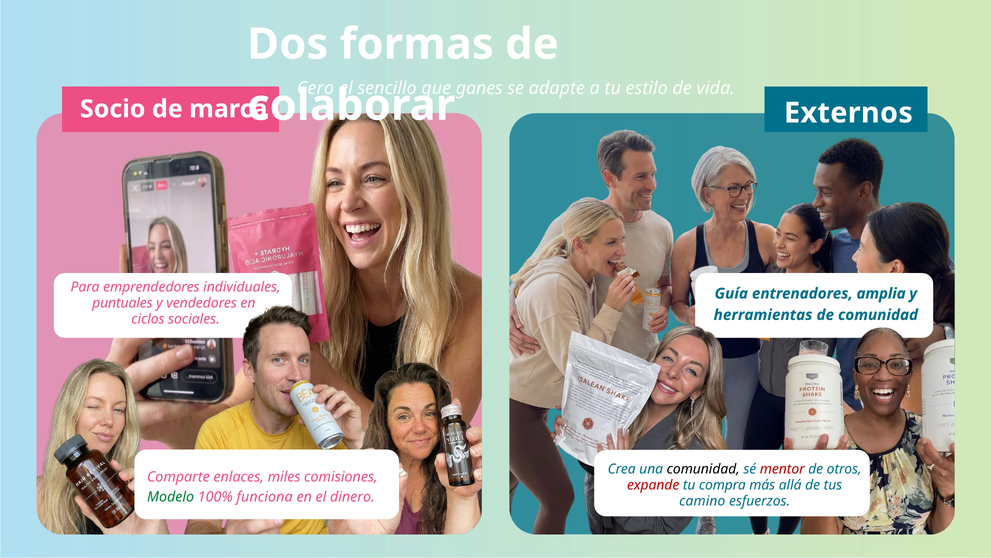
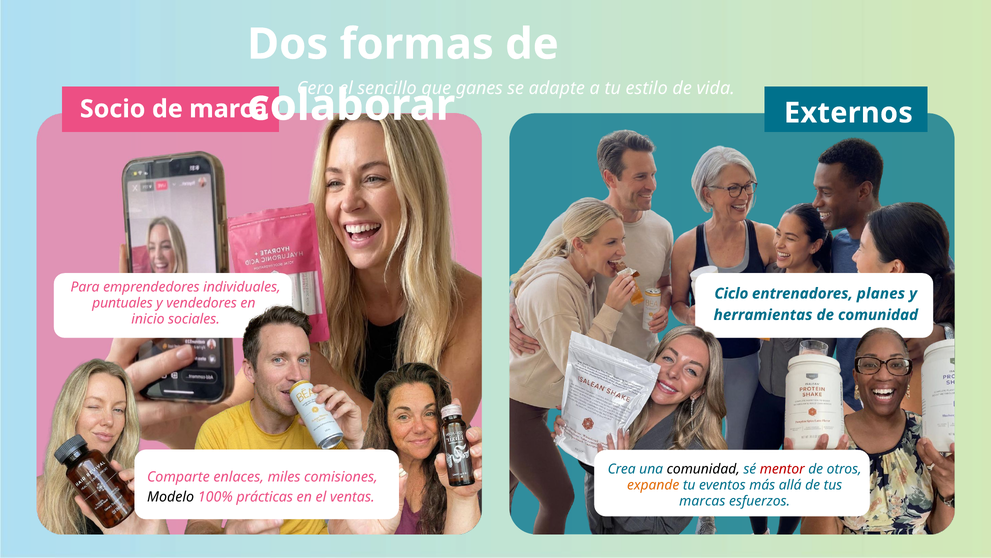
Guía: Guía -> Ciclo
amplia: amplia -> planes
ciclos: ciclos -> inicio
expande colour: red -> orange
compra: compra -> eventos
Modelo colour: green -> black
funciona: funciona -> prácticas
dinero: dinero -> ventas
camino: camino -> marcas
